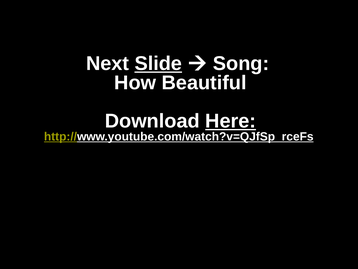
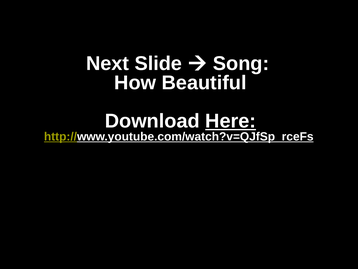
Slide underline: present -> none
